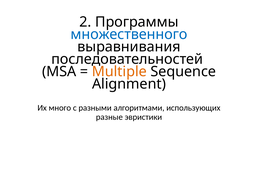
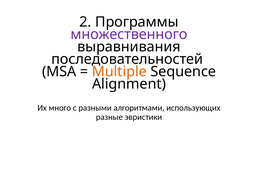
множественного colour: blue -> purple
